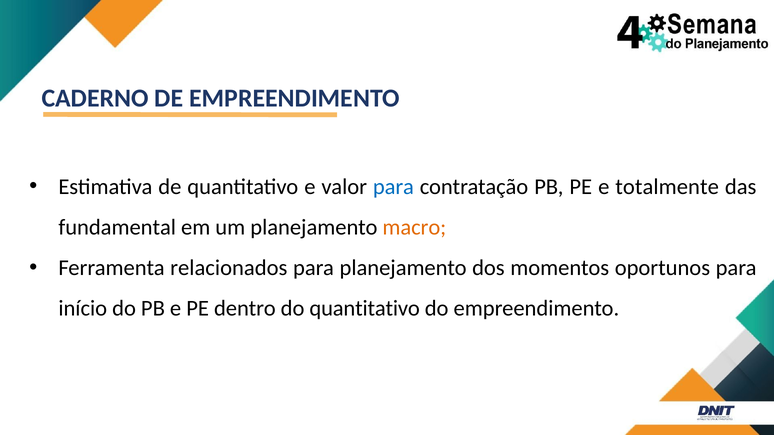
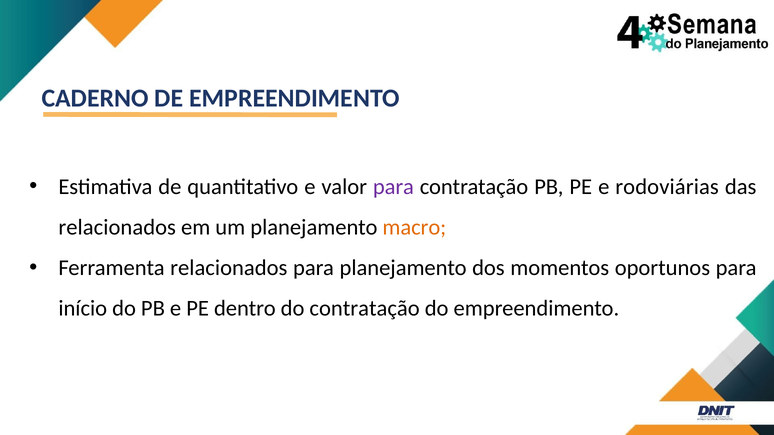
para at (393, 187) colour: blue -> purple
totalmente: totalmente -> rodoviárias
fundamental at (117, 227): fundamental -> relacionados
do quantitativo: quantitativo -> contratação
